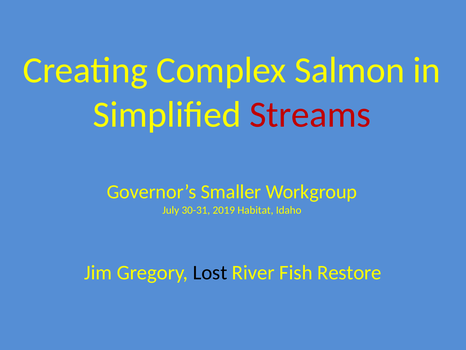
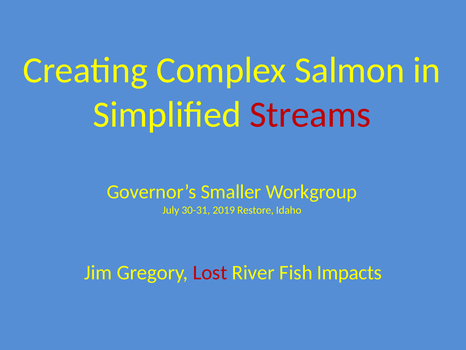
Habitat: Habitat -> Restore
Lost colour: black -> red
Restore: Restore -> Impacts
